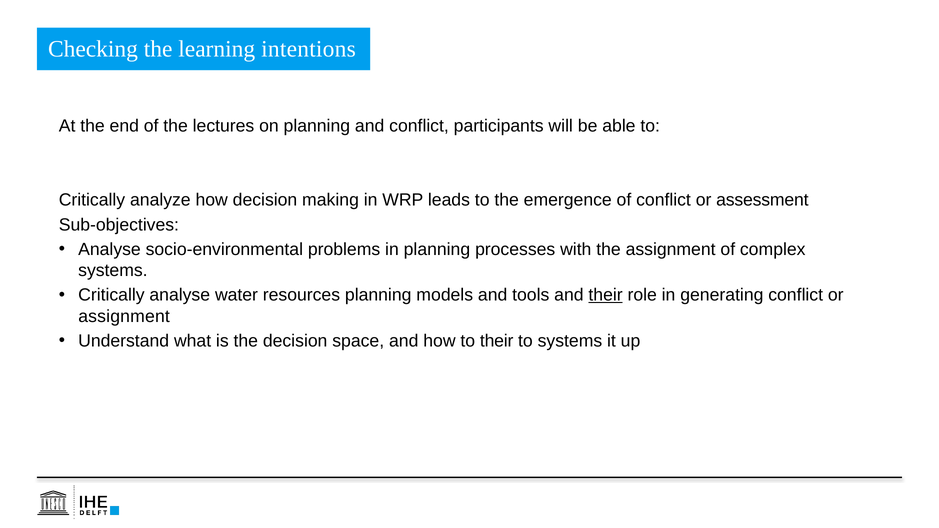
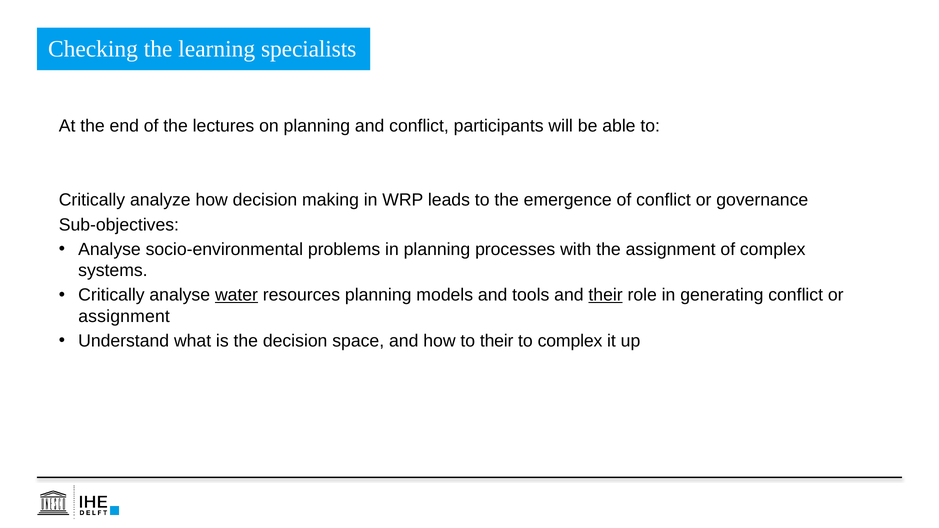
intentions: intentions -> specialists
assessment: assessment -> governance
water underline: none -> present
to systems: systems -> complex
